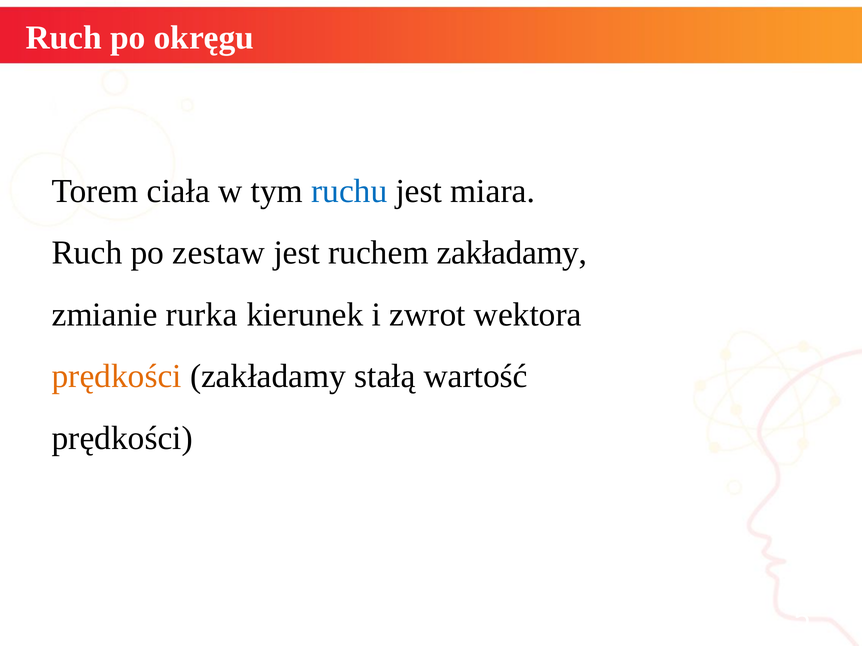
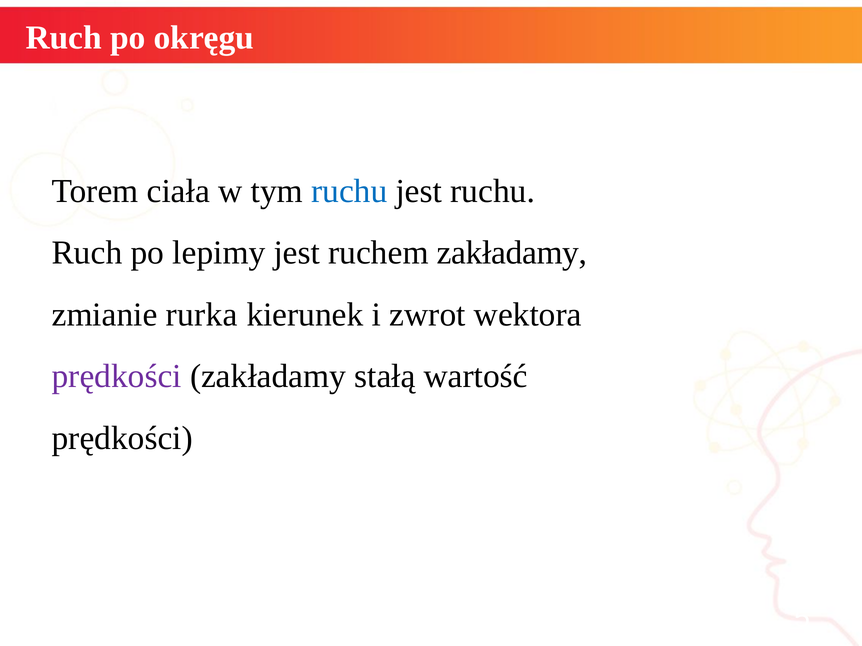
jest miara: miara -> ruchu
zestaw: zestaw -> lepimy
prędkości at (117, 376) colour: orange -> purple
